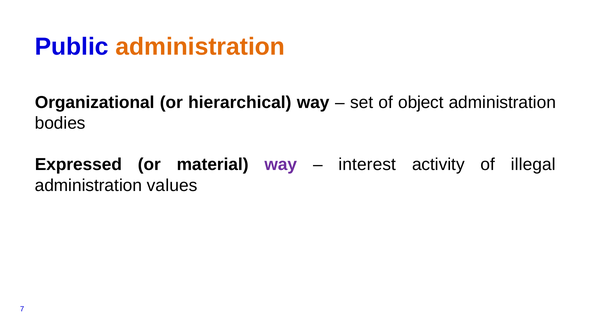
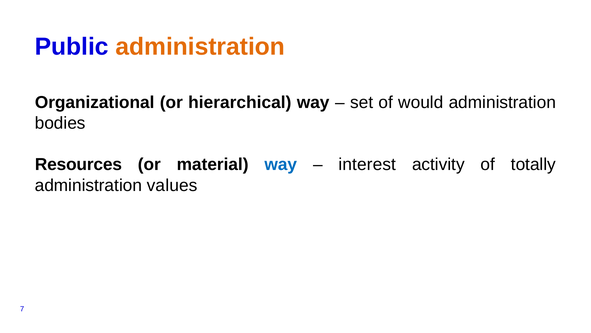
object: object -> would
Expressed: Expressed -> Resources
way at (281, 164) colour: purple -> blue
illegal: illegal -> totally
